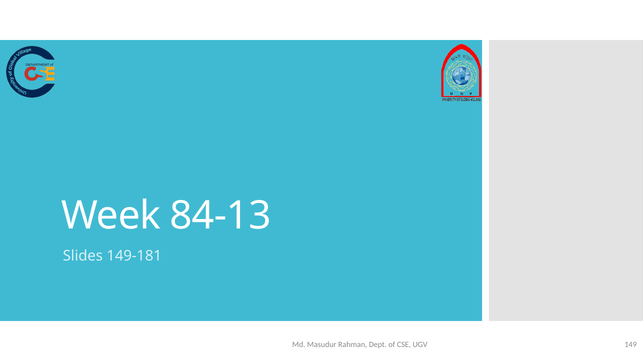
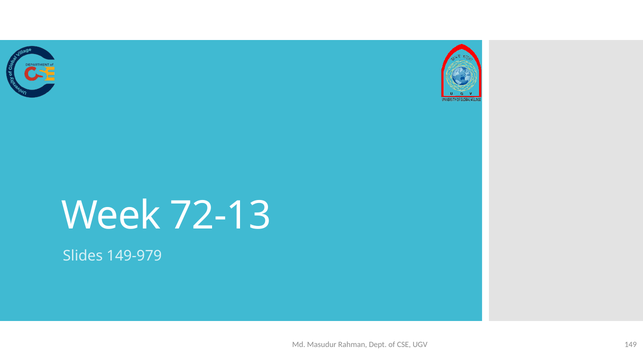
84-13: 84-13 -> 72-13
149-181: 149-181 -> 149-979
